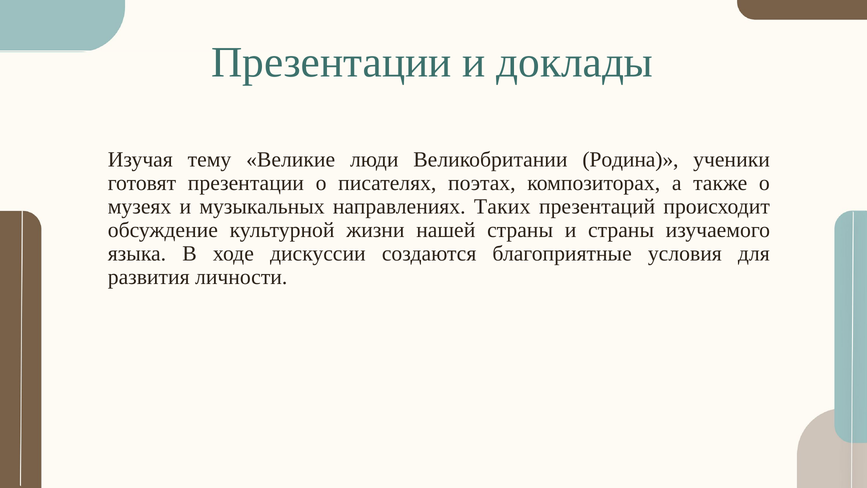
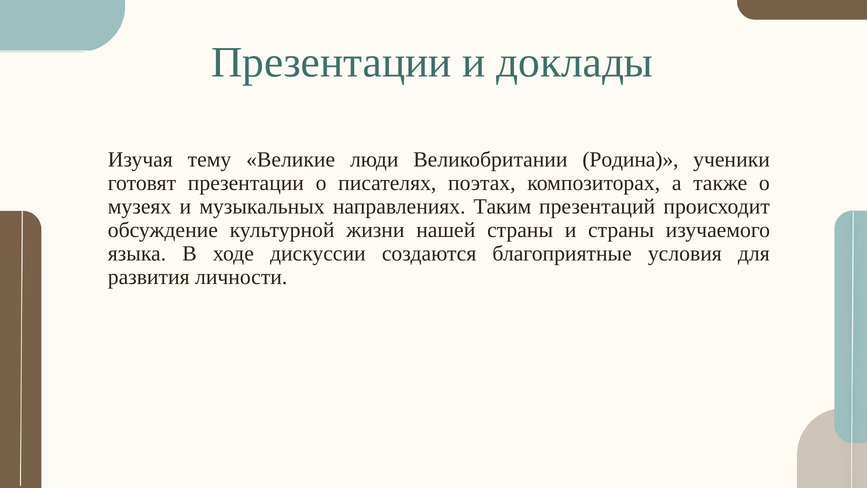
Таких: Таких -> Таким
